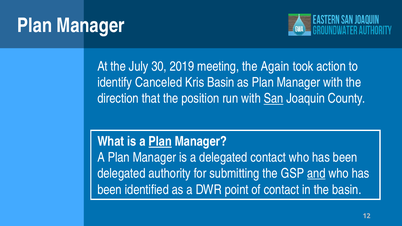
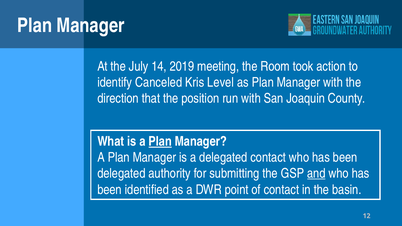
30: 30 -> 14
Again: Again -> Room
Kris Basin: Basin -> Level
San underline: present -> none
